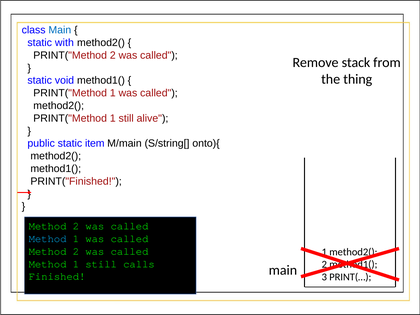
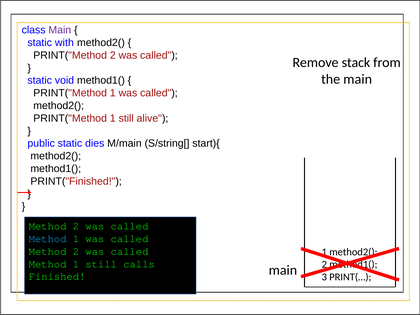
Main at (60, 30) colour: blue -> purple
the thing: thing -> main
item: item -> dies
onto){: onto){ -> start){
